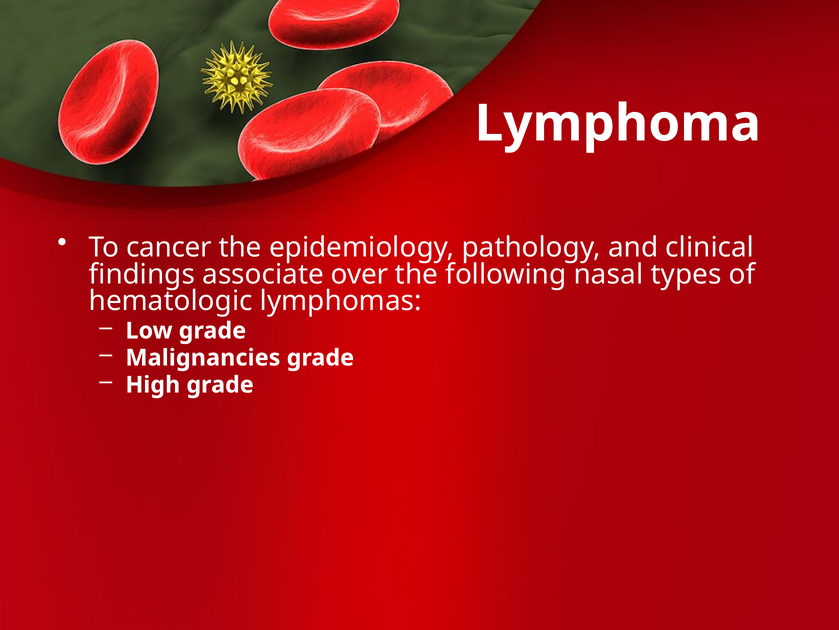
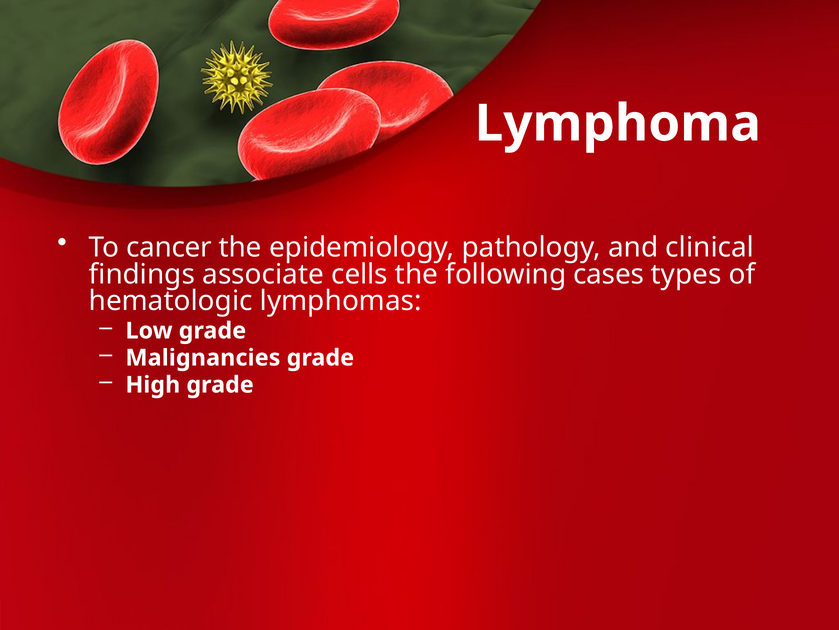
over: over -> cells
nasal: nasal -> cases
